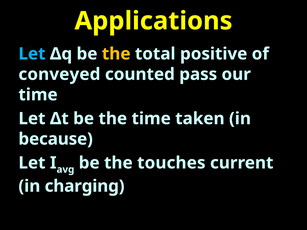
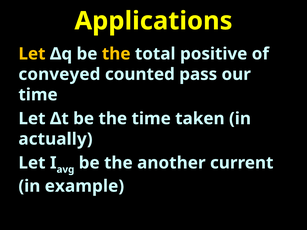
Let at (32, 54) colour: light blue -> yellow
because: because -> actually
touches: touches -> another
charging: charging -> example
